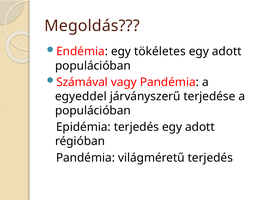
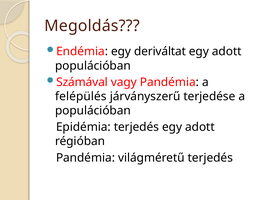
tökéletes: tökéletes -> deriváltat
egyeddel: egyeddel -> felépülés
